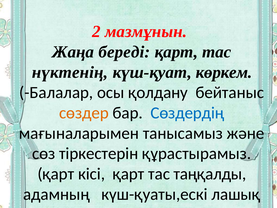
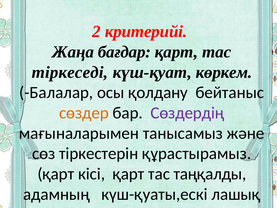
мазмұнын: мазмұнын -> критерийі
береді: береді -> бағдар
нүктенің: нүктенің -> тіркеседі
Сөздердің colour: blue -> purple
